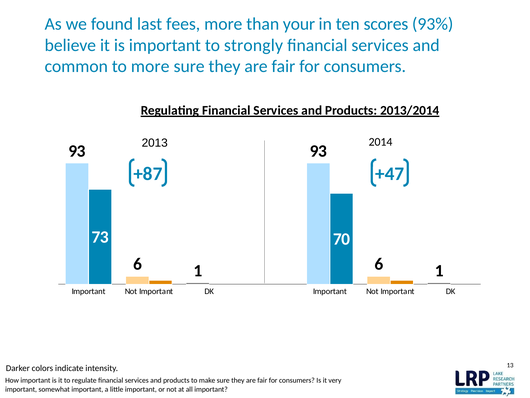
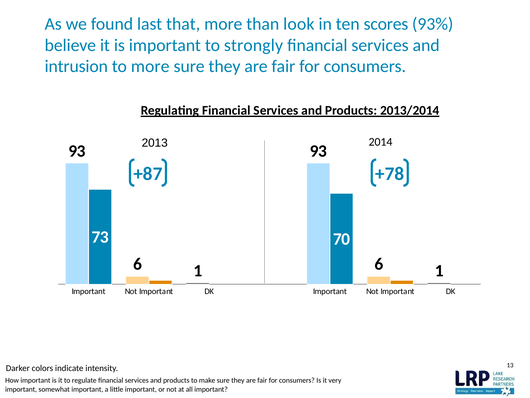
fees: fees -> that
your: your -> look
common: common -> intrusion
+47: +47 -> +78
